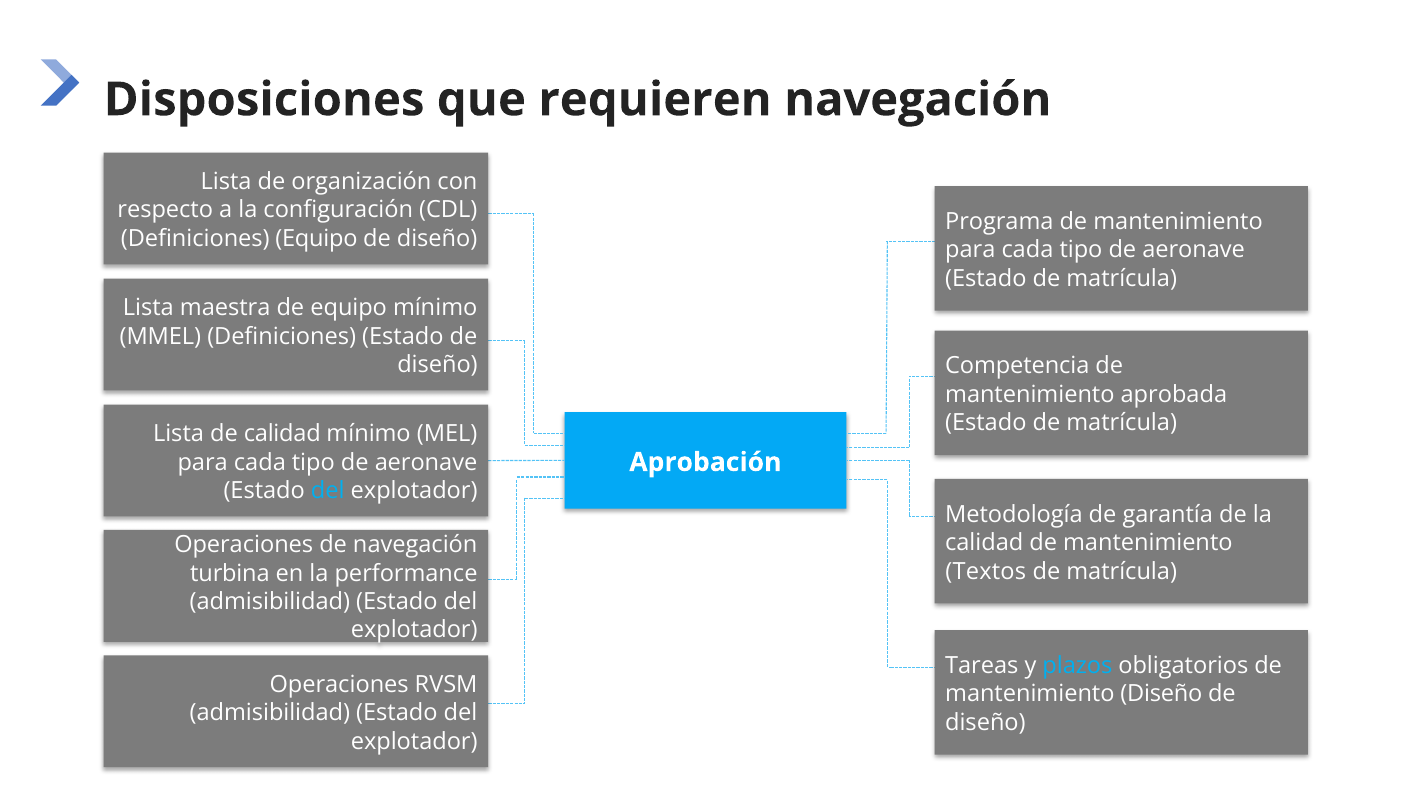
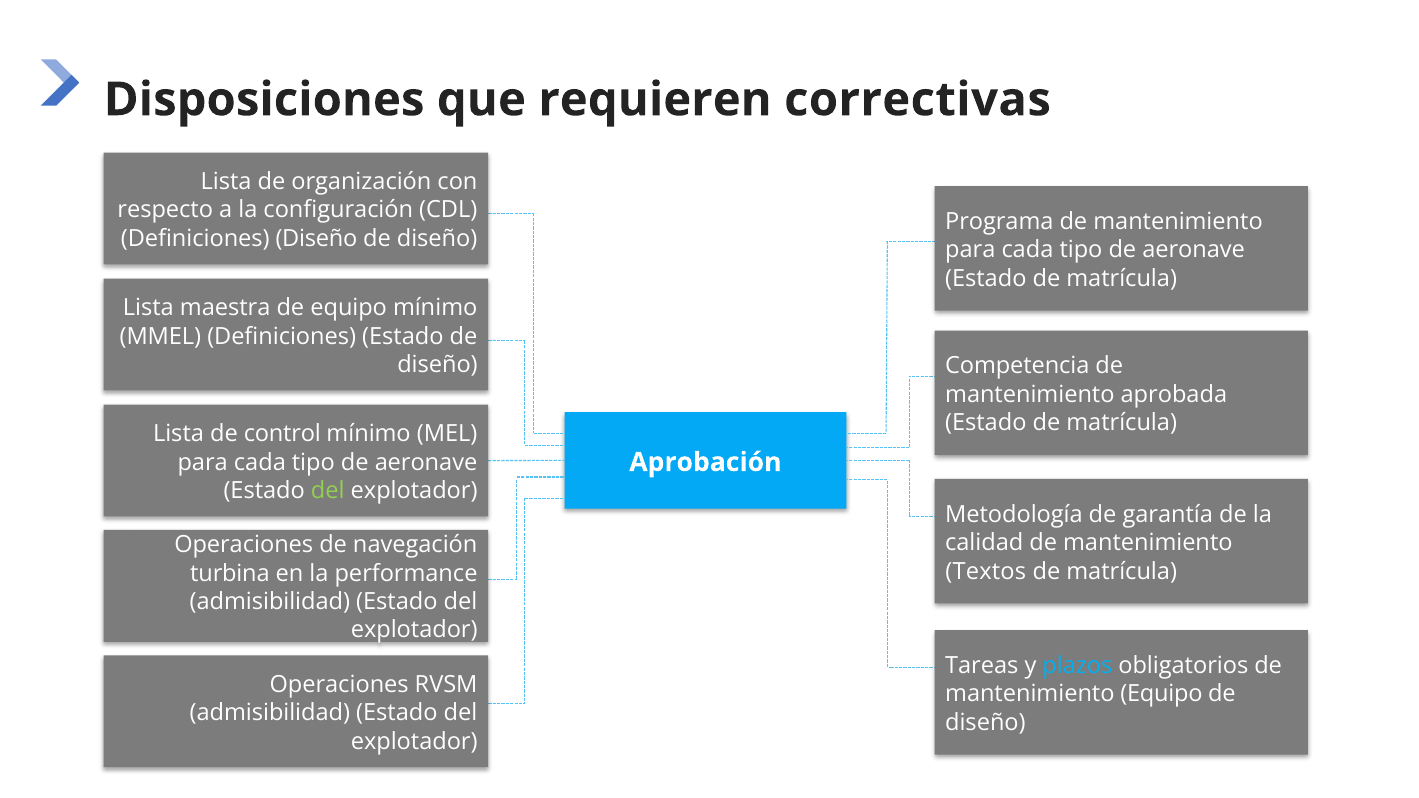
requieren navegación: navegación -> correctivas
Definiciones Equipo: Equipo -> Diseño
de calidad: calidad -> control
del at (328, 491) colour: light blue -> light green
mantenimiento Diseño: Diseño -> Equipo
